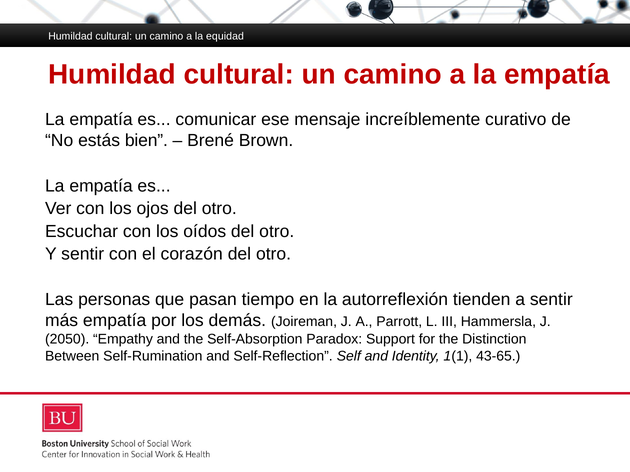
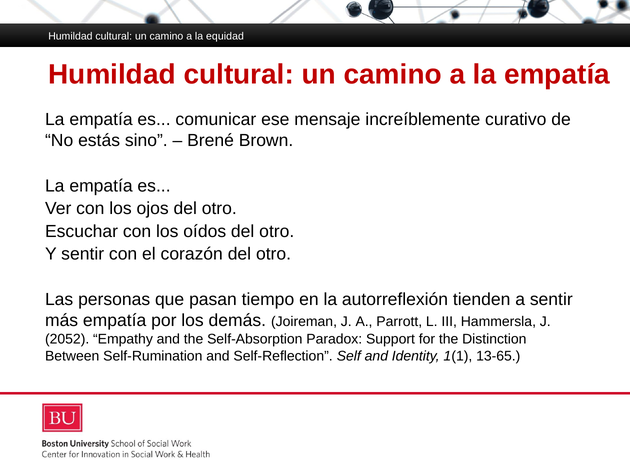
bien: bien -> sino
2050: 2050 -> 2052
43-65: 43-65 -> 13-65
